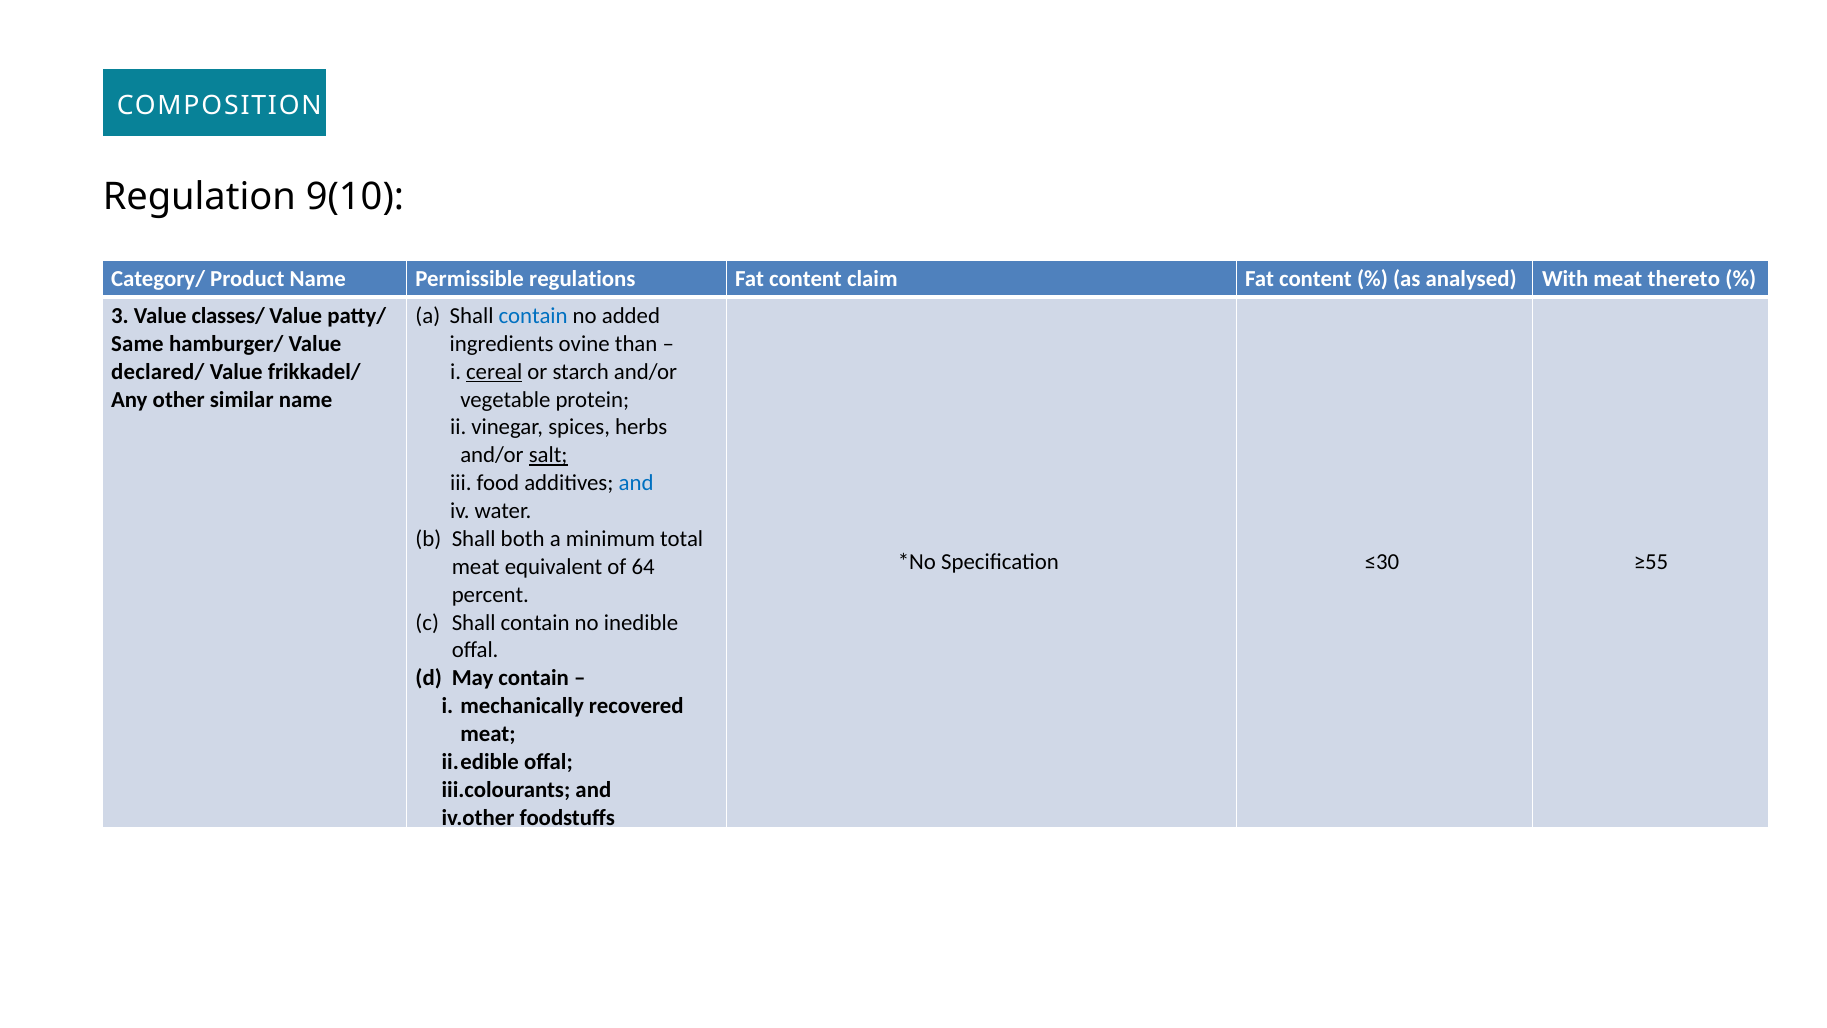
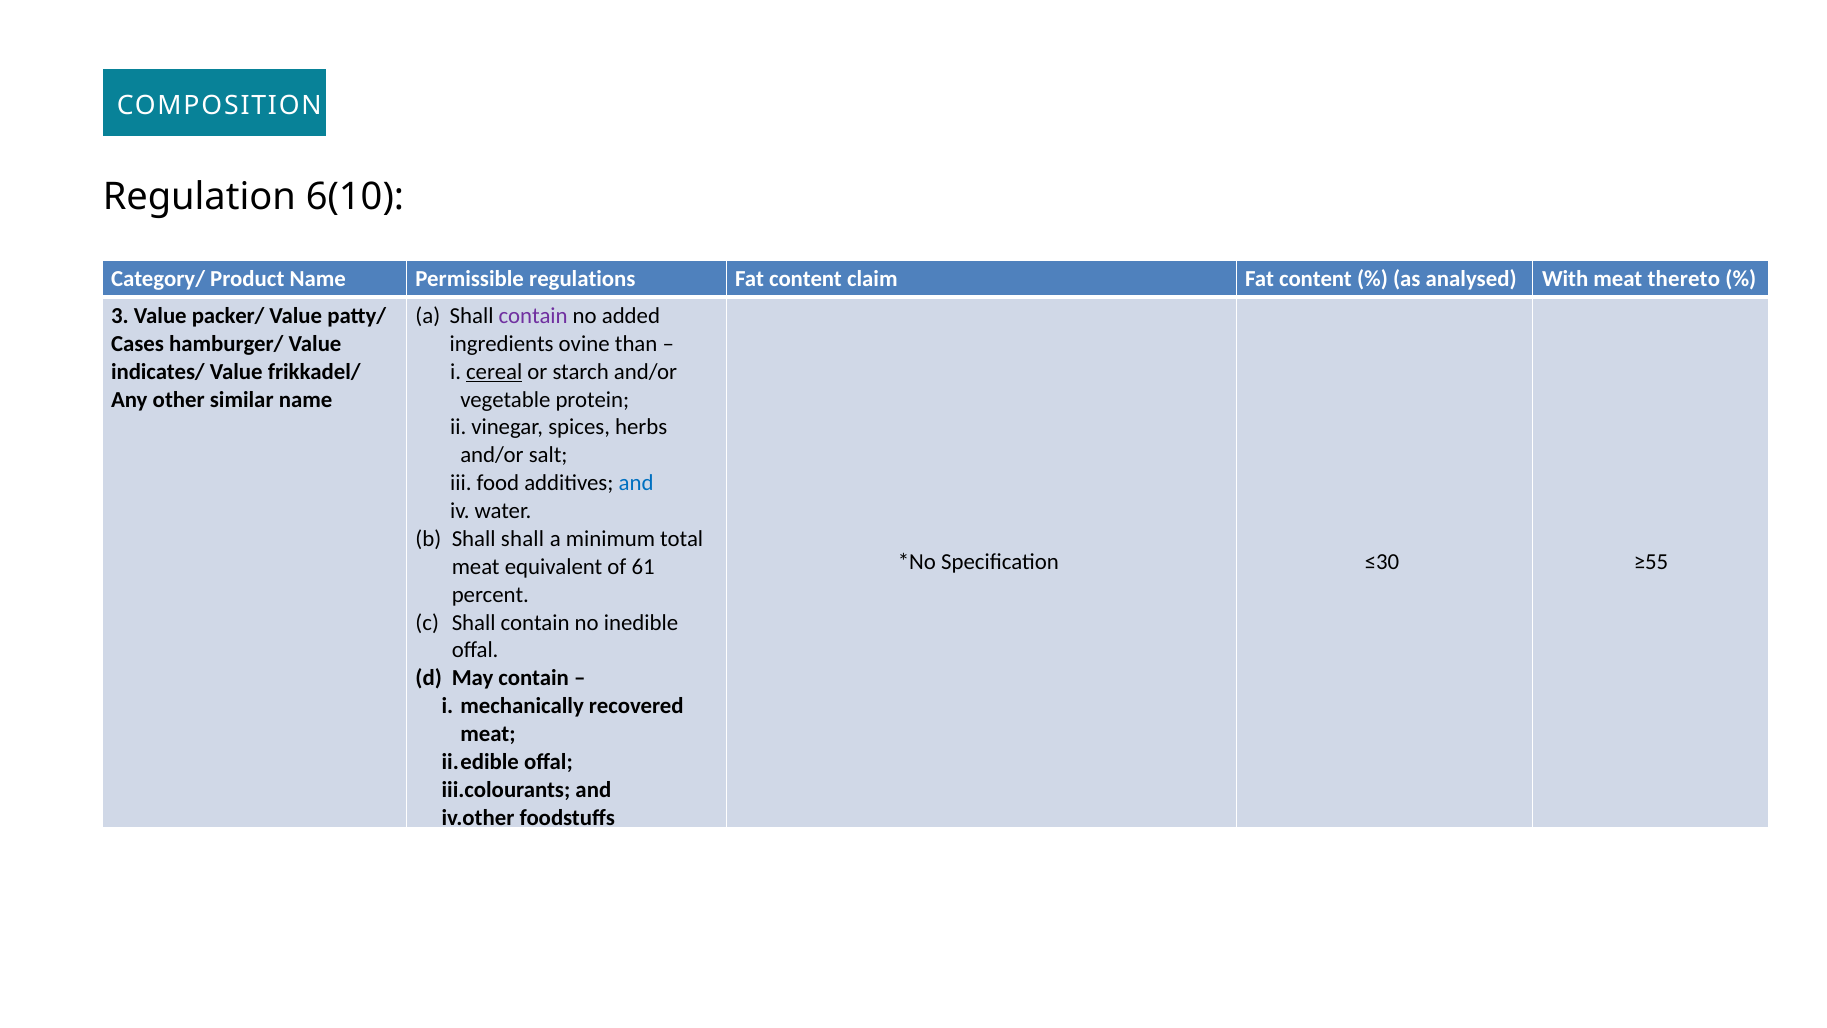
9(10: 9(10 -> 6(10
classes/: classes/ -> packer/
contain at (533, 316) colour: blue -> purple
Same: Same -> Cases
declared/: declared/ -> indicates/
salt underline: present -> none
Shall both: both -> shall
64: 64 -> 61
